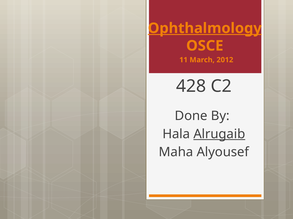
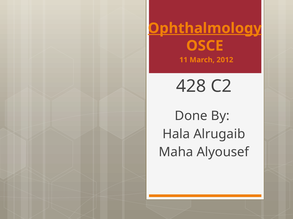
Alrugaib underline: present -> none
